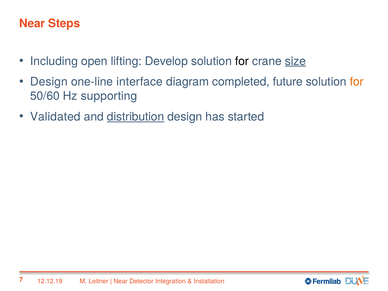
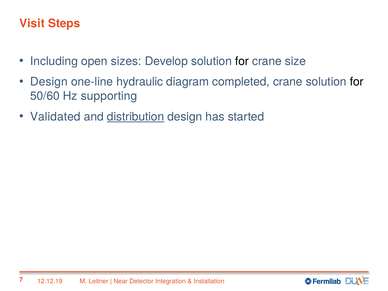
Near at (32, 23): Near -> Visit
lifting: lifting -> sizes
size underline: present -> none
interface: interface -> hydraulic
completed future: future -> crane
for at (357, 82) colour: orange -> black
